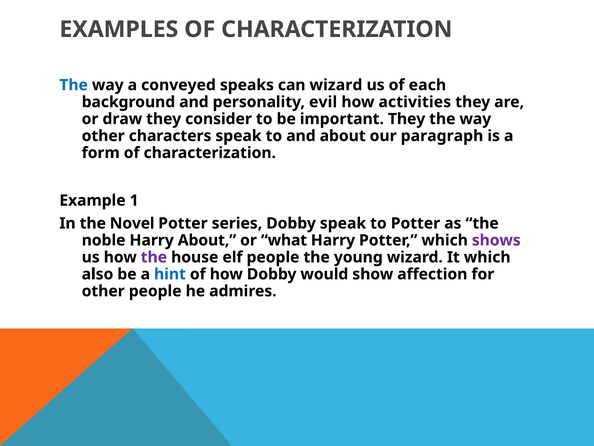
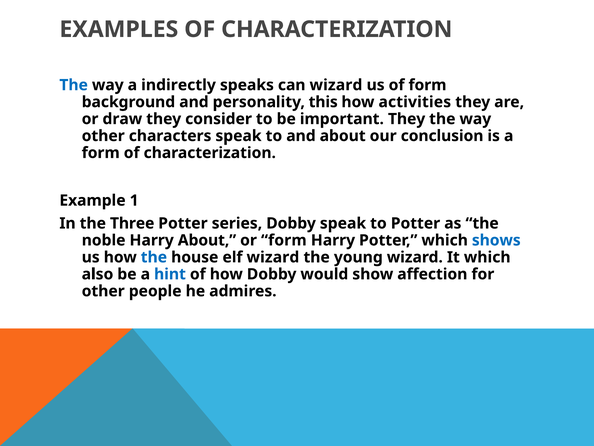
conveyed: conveyed -> indirectly
of each: each -> form
evil: evil -> this
paragraph: paragraph -> conclusion
Novel: Novel -> Three
or what: what -> form
shows colour: purple -> blue
the at (154, 257) colour: purple -> blue
elf people: people -> wizard
